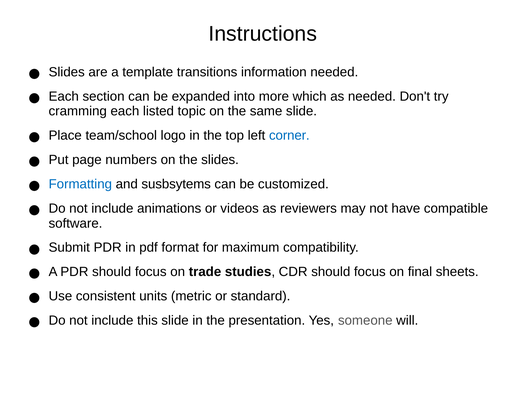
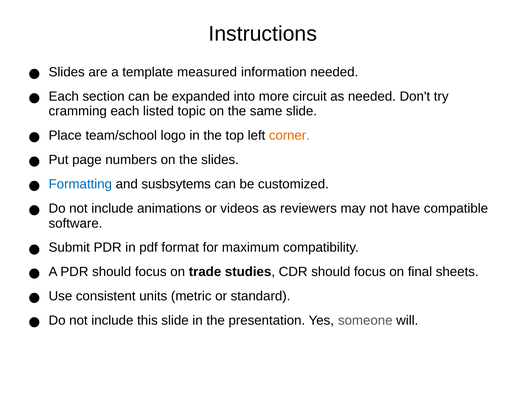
transitions: transitions -> measured
which: which -> circuit
corner colour: blue -> orange
